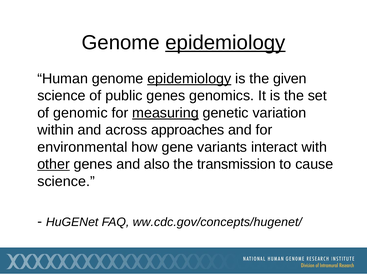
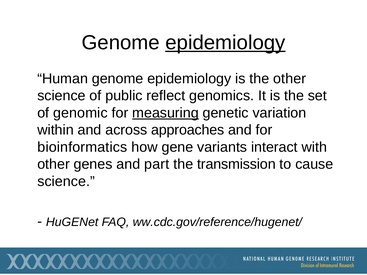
epidemiology at (189, 79) underline: present -> none
the given: given -> other
public genes: genes -> reflect
environmental: environmental -> bioinformatics
other at (54, 164) underline: present -> none
also: also -> part
ww.cdc.gov/concepts/hugenet/: ww.cdc.gov/concepts/hugenet/ -> ww.cdc.gov/reference/hugenet/
